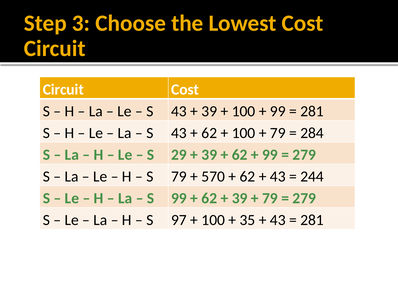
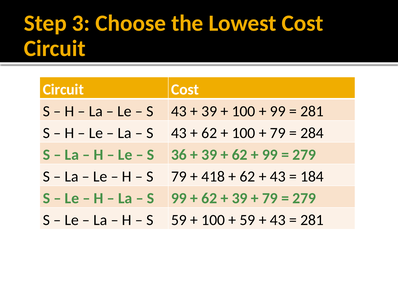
29: 29 -> 36
570: 570 -> 418
244: 244 -> 184
S 97: 97 -> 59
35 at (247, 220): 35 -> 59
